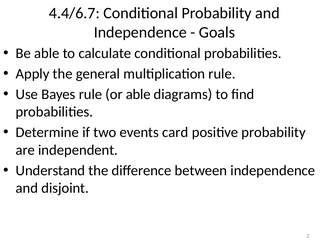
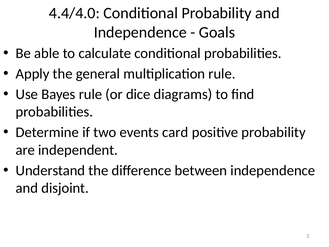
4.4/6.7: 4.4/6.7 -> 4.4/4.0
or able: able -> dice
